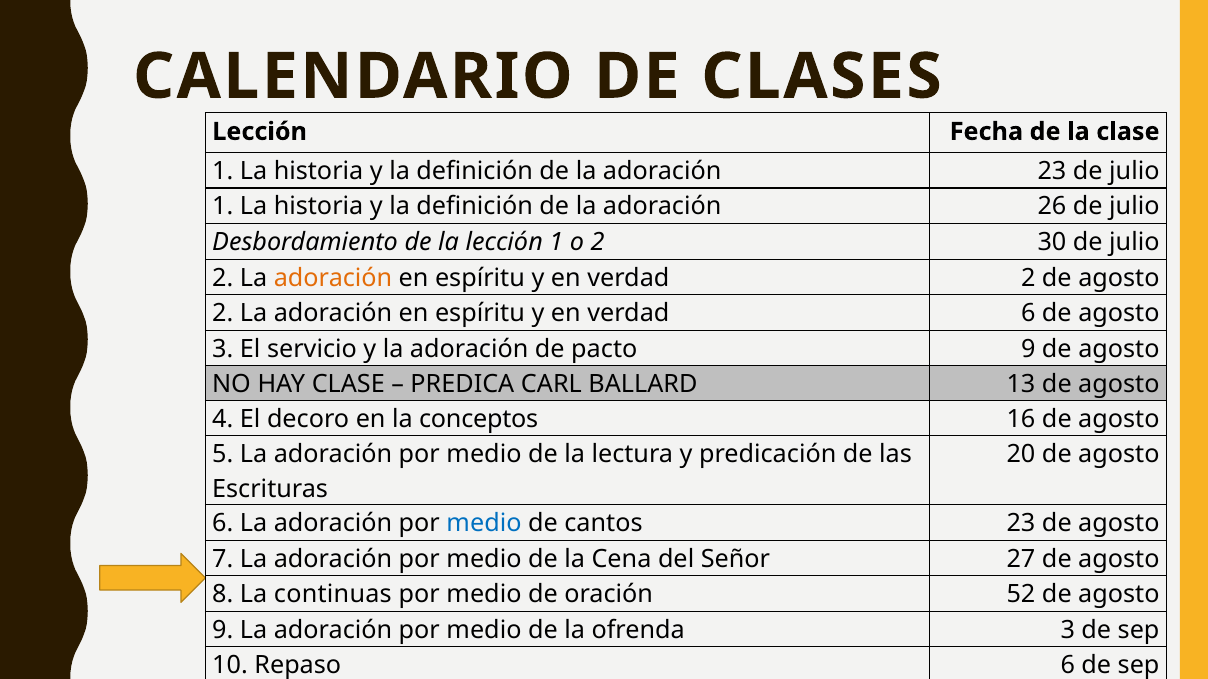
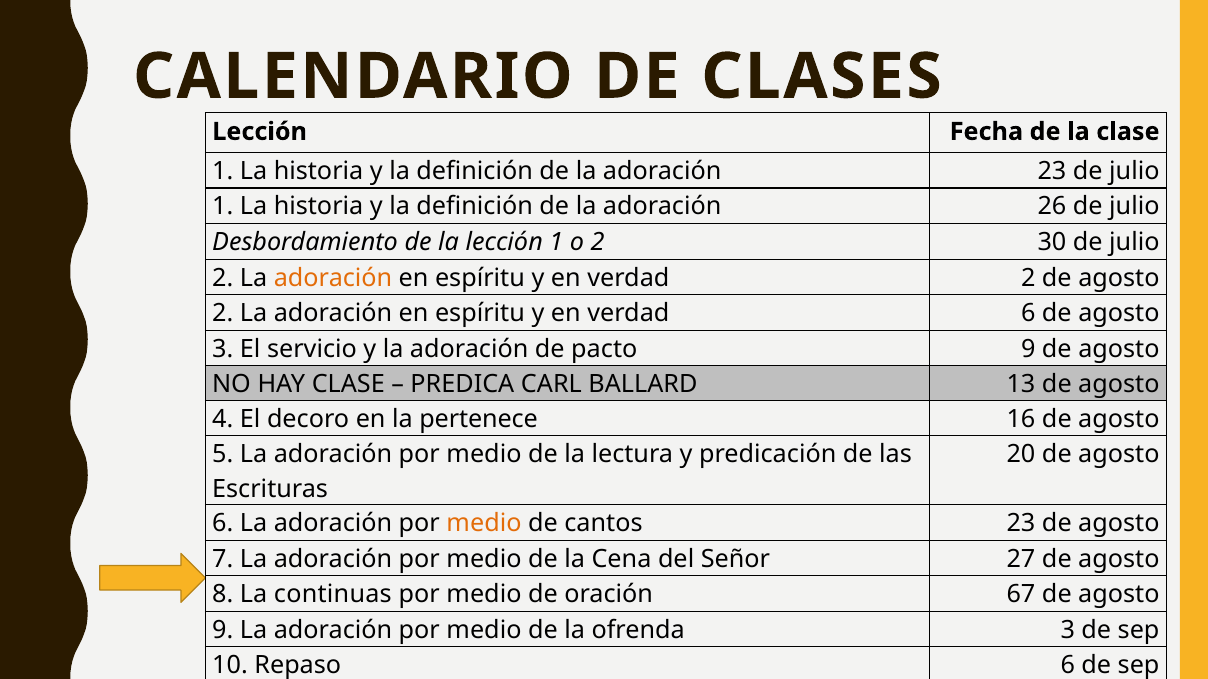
conceptos: conceptos -> pertenece
medio at (484, 524) colour: blue -> orange
52: 52 -> 67
